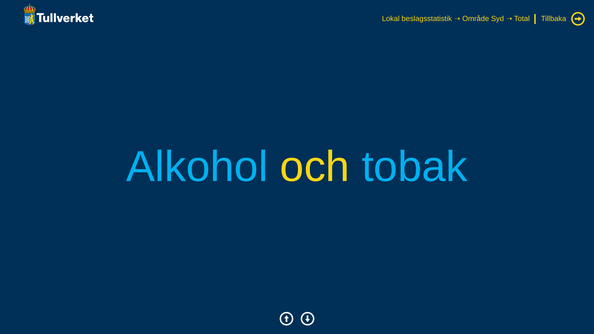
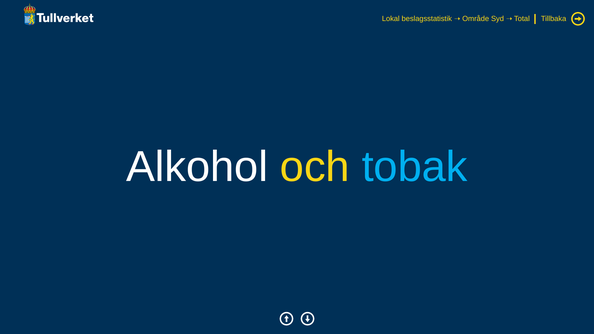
Alkohol colour: light blue -> white
